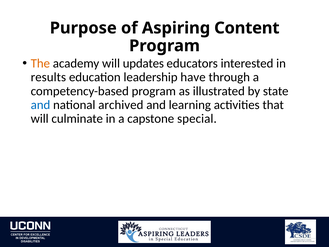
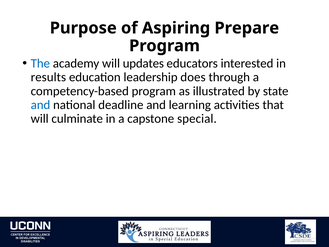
Content: Content -> Prepare
The colour: orange -> blue
have: have -> does
archived: archived -> deadline
